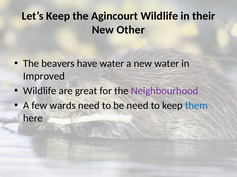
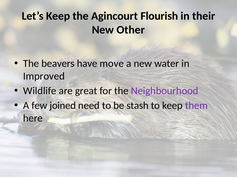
Agincourt Wildlife: Wildlife -> Flourish
have water: water -> move
wards: wards -> joined
be need: need -> stash
them colour: blue -> purple
